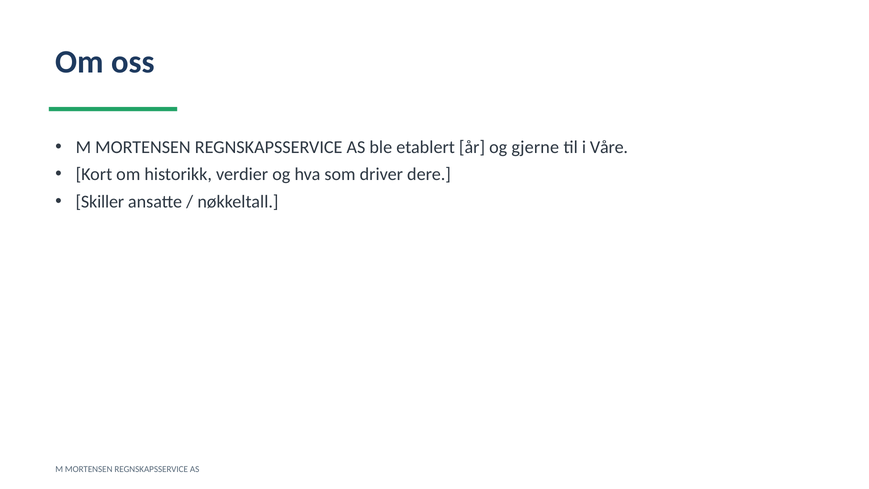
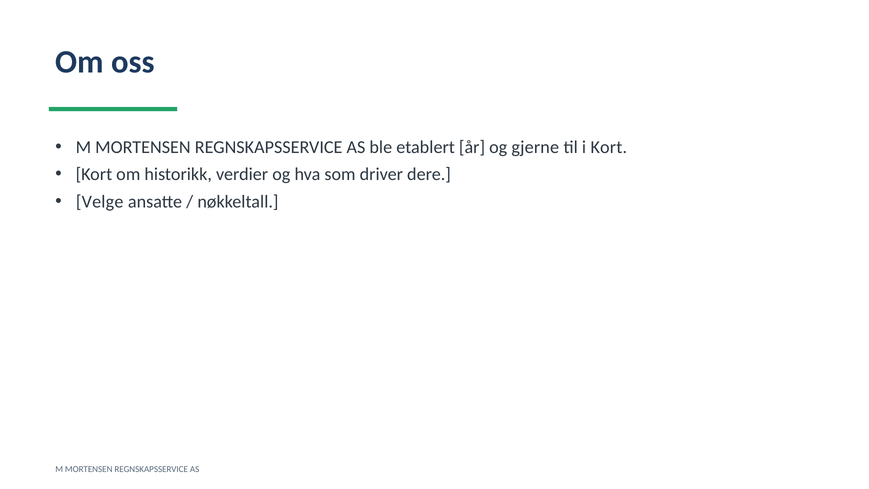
i Våre: Våre -> Kort
Skiller: Skiller -> Velge
